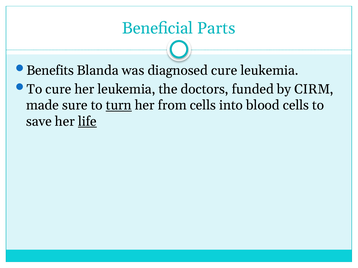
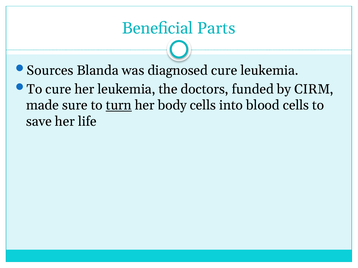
Benefits: Benefits -> Sources
from: from -> body
life underline: present -> none
